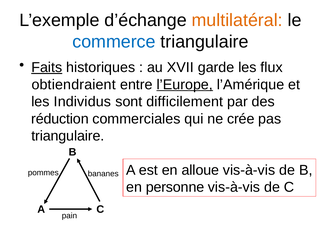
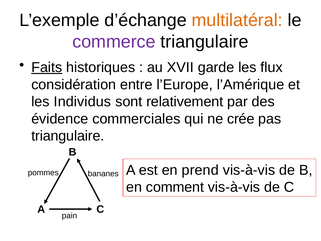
commerce colour: blue -> purple
obtiendraient: obtiendraient -> considération
l’Europe underline: present -> none
difficilement: difficilement -> relativement
réduction: réduction -> évidence
alloue: alloue -> prend
personne: personne -> comment
